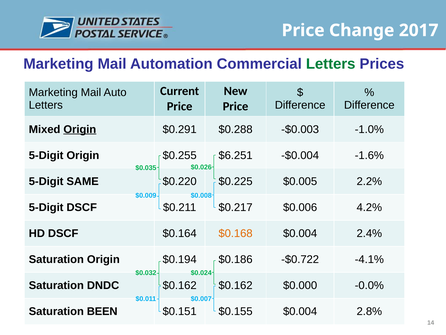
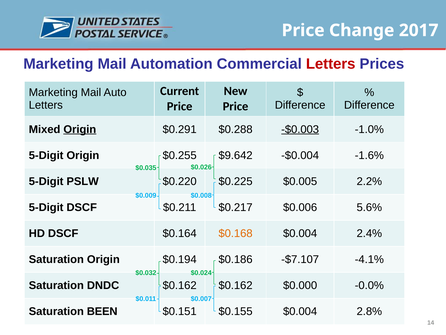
Letters at (331, 64) colour: green -> red
-$0.003 underline: none -> present
$6.251: $6.251 -> $9.642
SAME: SAME -> PSLW
4.2%: 4.2% -> 5.6%
-$0.722: -$0.722 -> -$7.107
